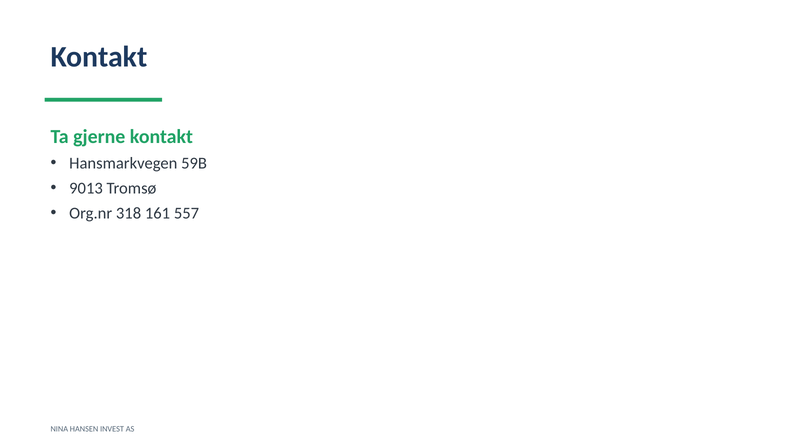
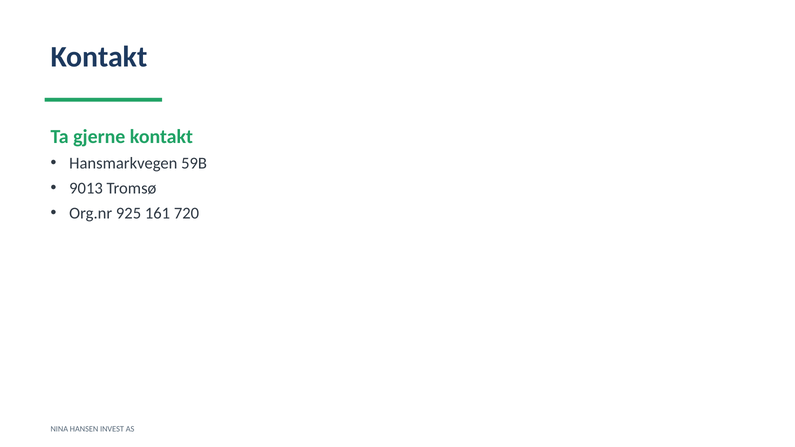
318: 318 -> 925
557: 557 -> 720
